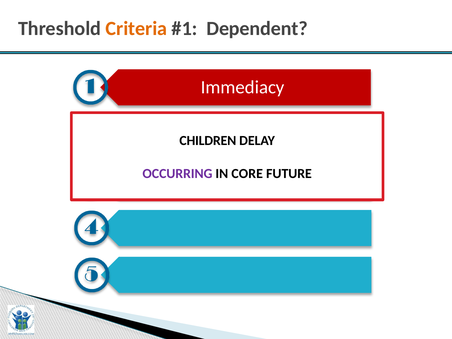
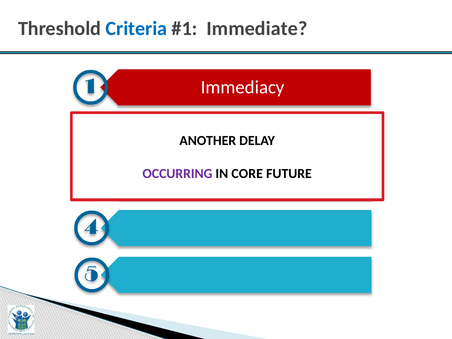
Criteria colour: orange -> blue
Dependent: Dependent -> Immediate
CHILDREN: CHILDREN -> ANOTHER
